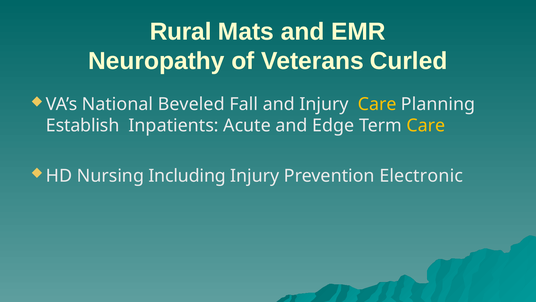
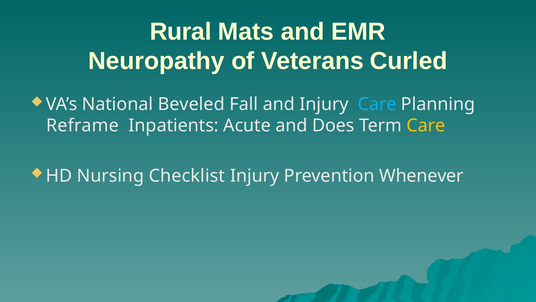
Care at (377, 104) colour: yellow -> light blue
Establish: Establish -> Reframe
Edge: Edge -> Does
Including: Including -> Checklist
Electronic: Electronic -> Whenever
